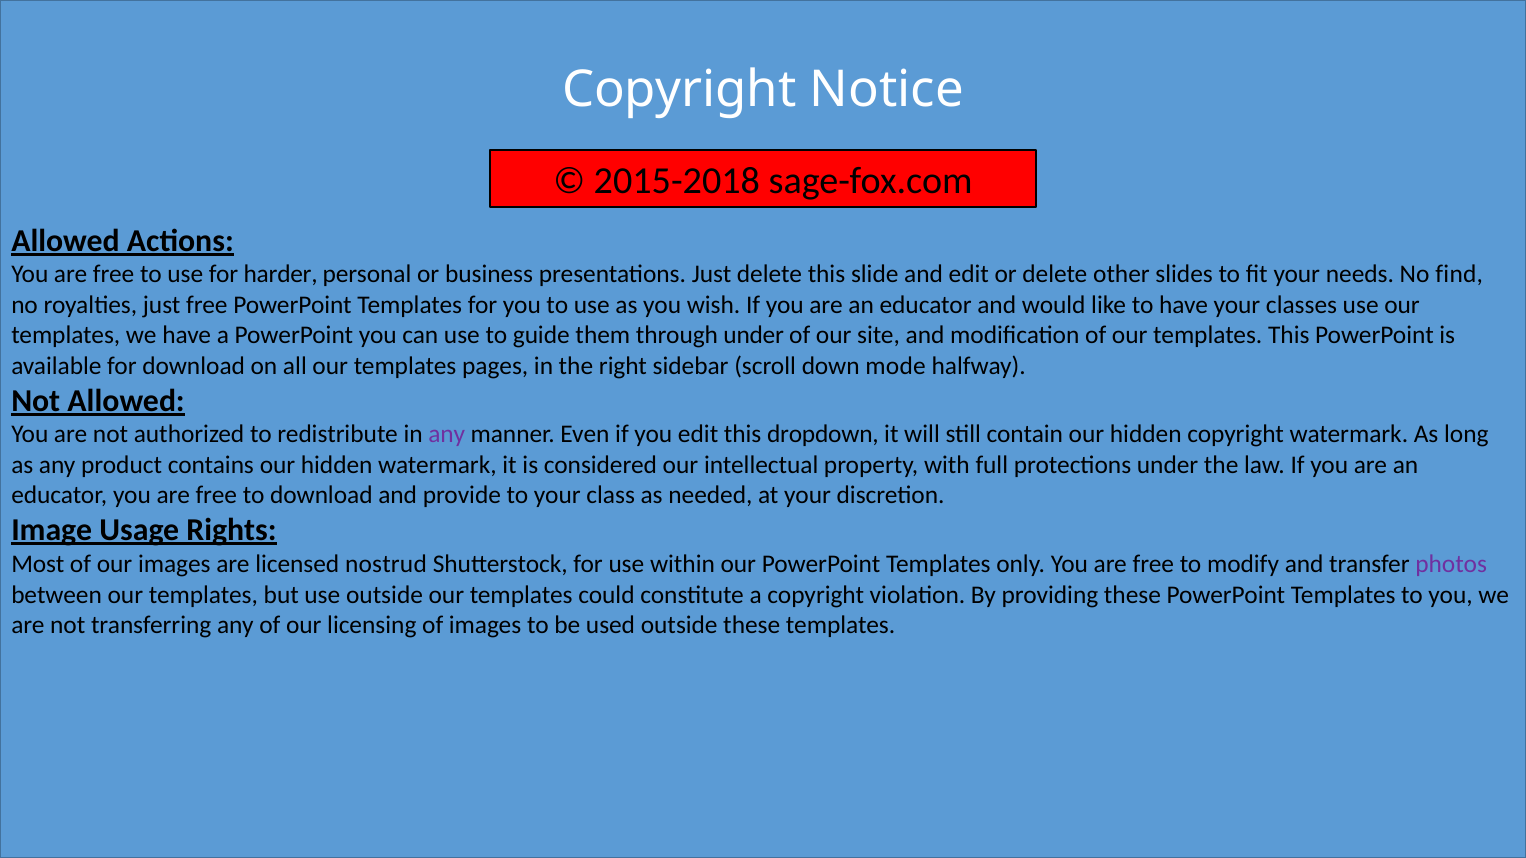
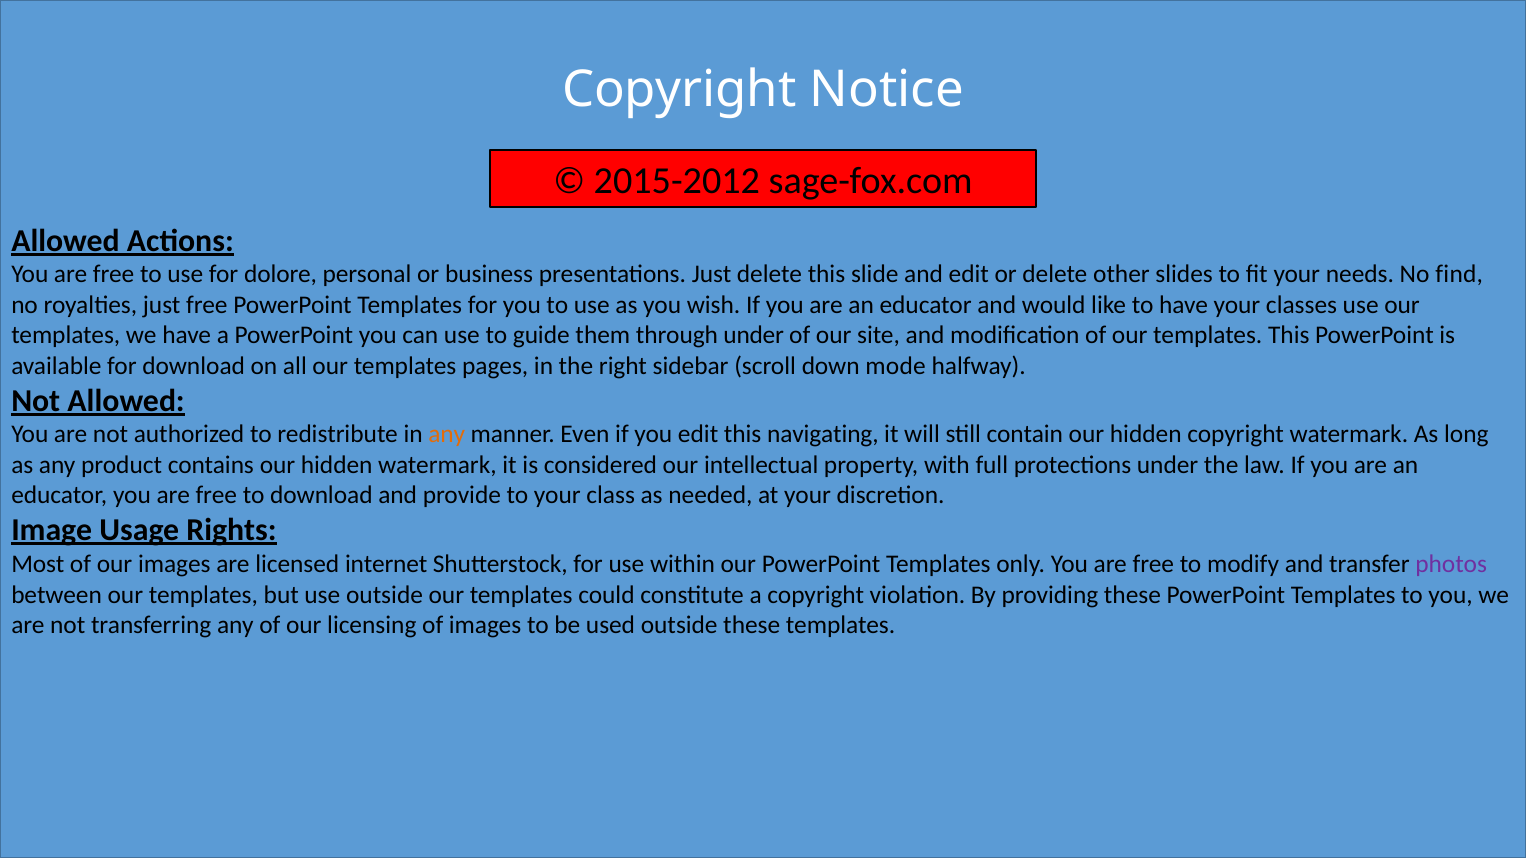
2015-2018: 2015-2018 -> 2015-2012
harder: harder -> dolore
any at (447, 435) colour: purple -> orange
dropdown: dropdown -> navigating
nostrud: nostrud -> internet
